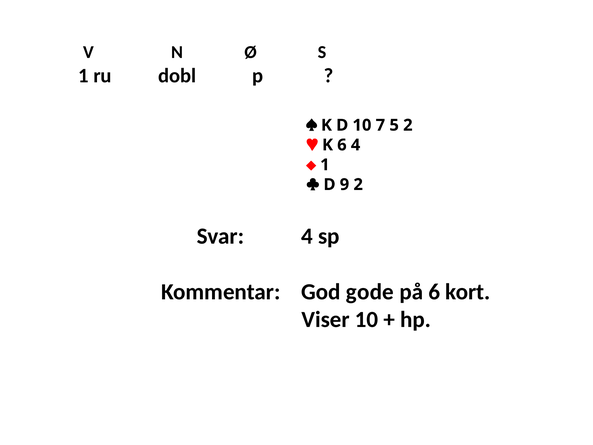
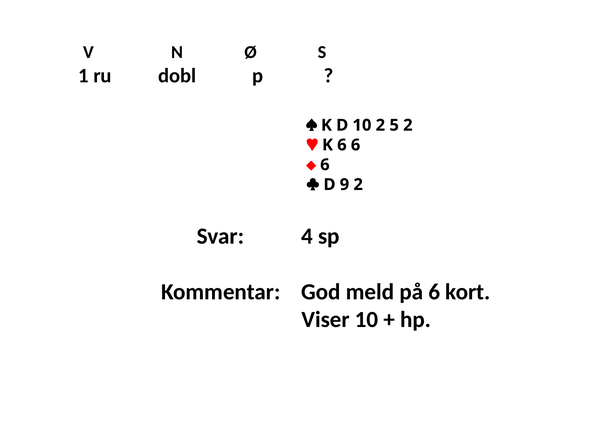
10 7: 7 -> 2
6 4: 4 -> 6
1 at (325, 165): 1 -> 6
gode: gode -> meld
